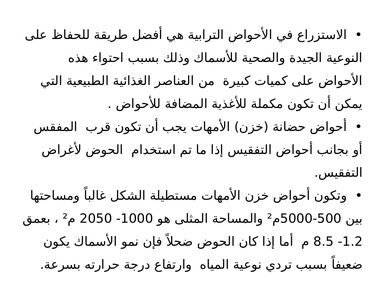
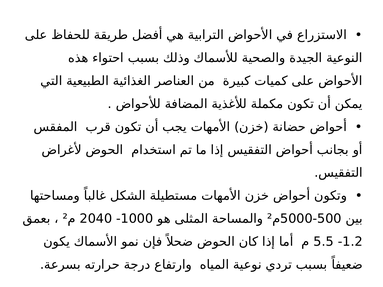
2050: 2050 -> 2040
8.5: 8.5 -> 5.5
